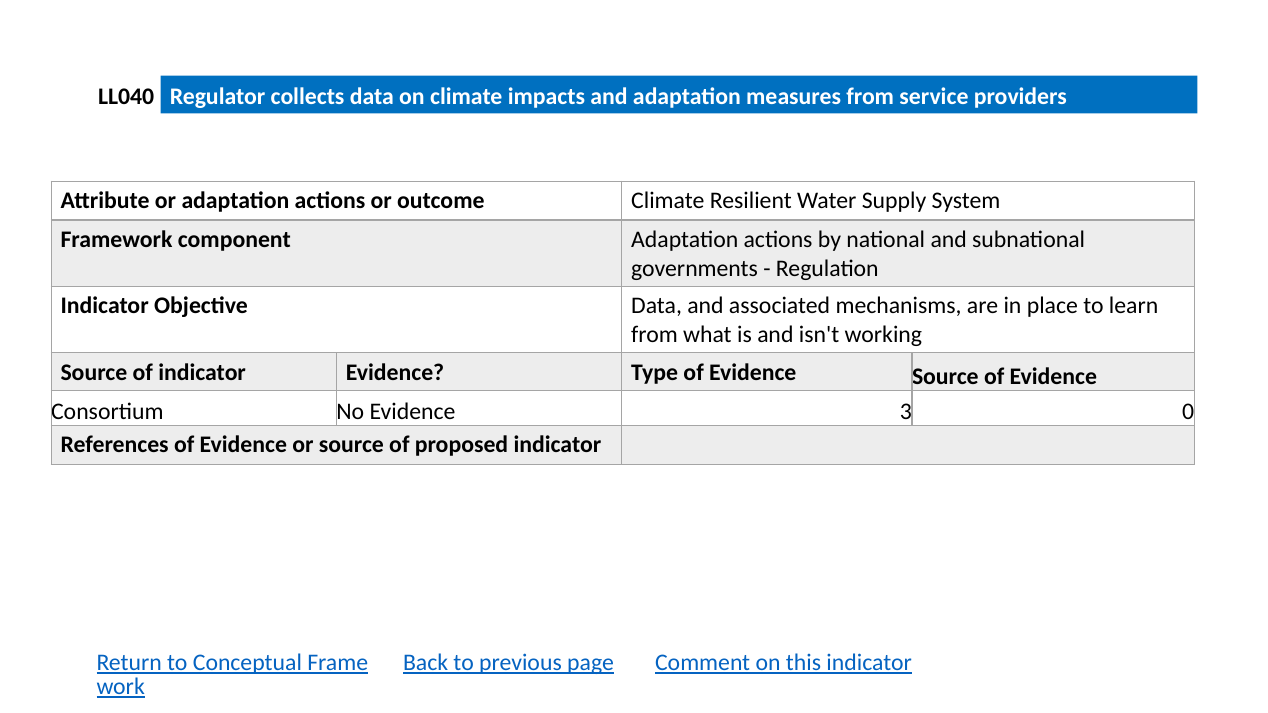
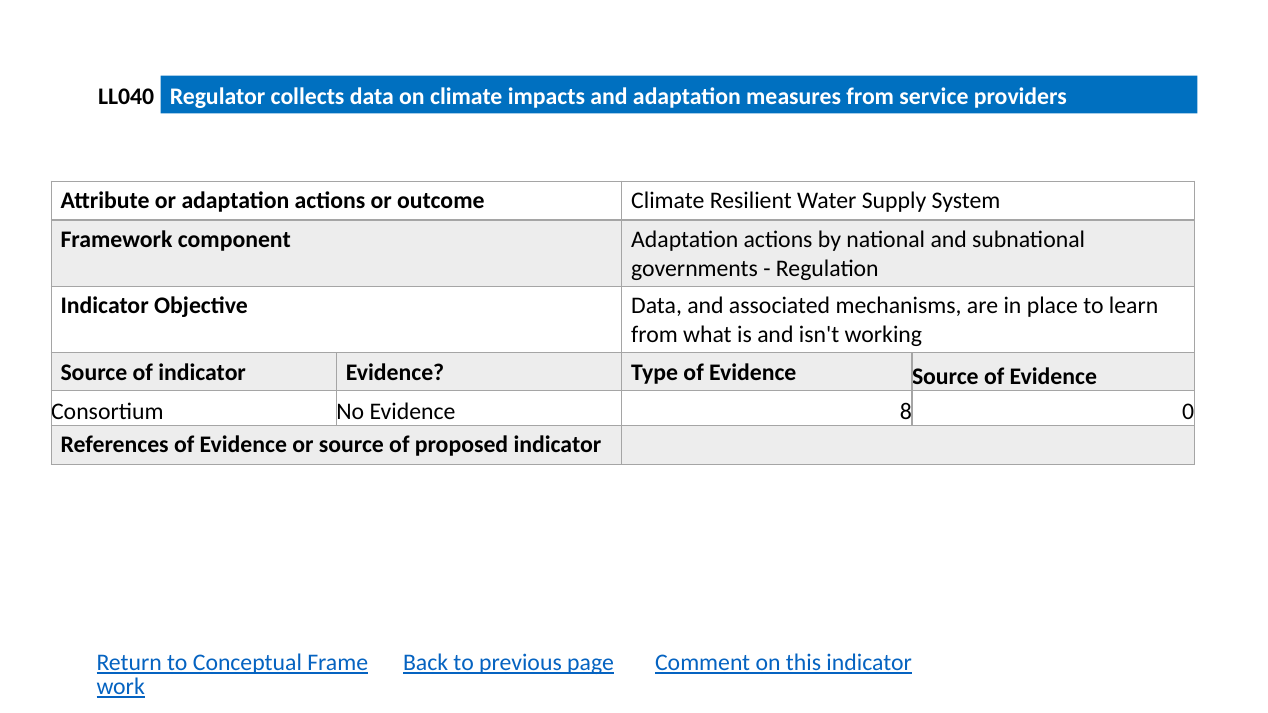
3: 3 -> 8
